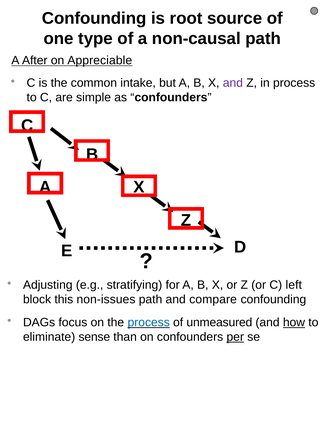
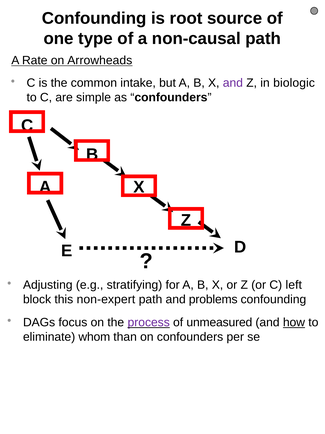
After: After -> Rate
Appreciable: Appreciable -> Arrowheads
in process: process -> biologic
non-issues: non-issues -> non-expert
compare: compare -> problems
process at (149, 322) colour: blue -> purple
sense: sense -> whom
per underline: present -> none
